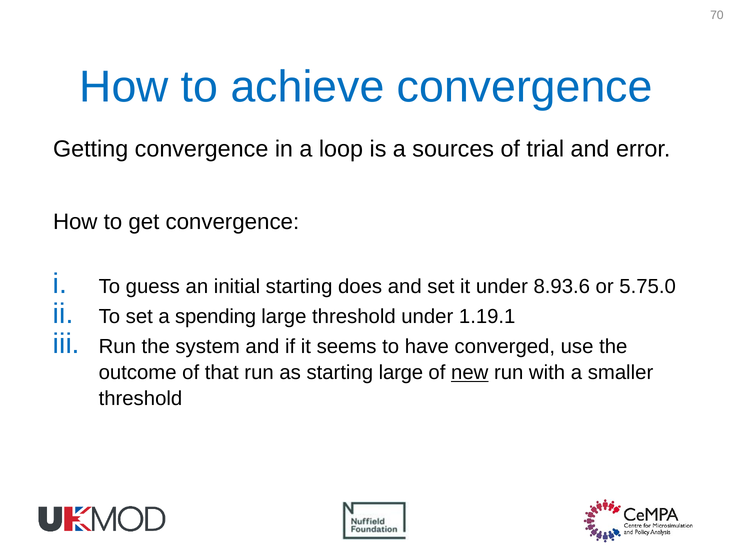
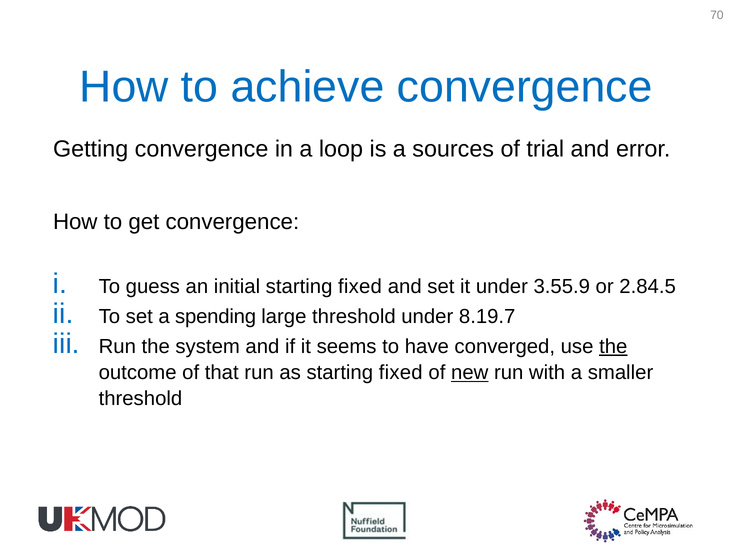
initial starting does: does -> fixed
8.93.6: 8.93.6 -> 3.55.9
5.75.0: 5.75.0 -> 2.84.5
1.19.1: 1.19.1 -> 8.19.7
the at (613, 347) underline: none -> present
as starting large: large -> fixed
